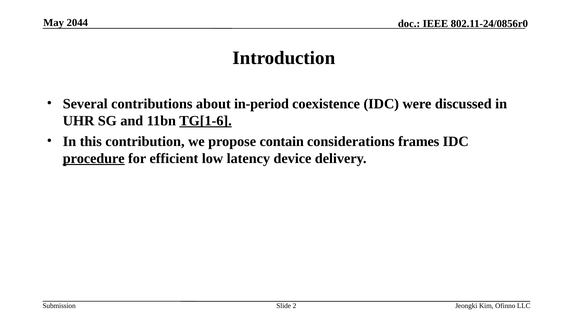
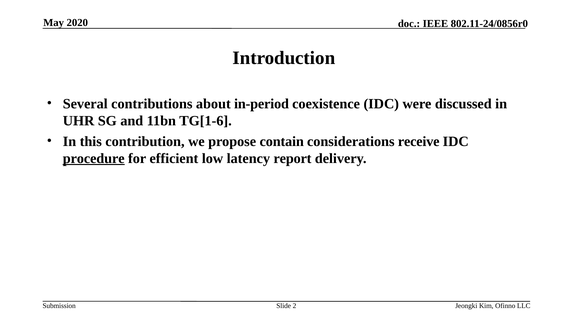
2044: 2044 -> 2020
TG[1-6 underline: present -> none
frames: frames -> receive
device: device -> report
